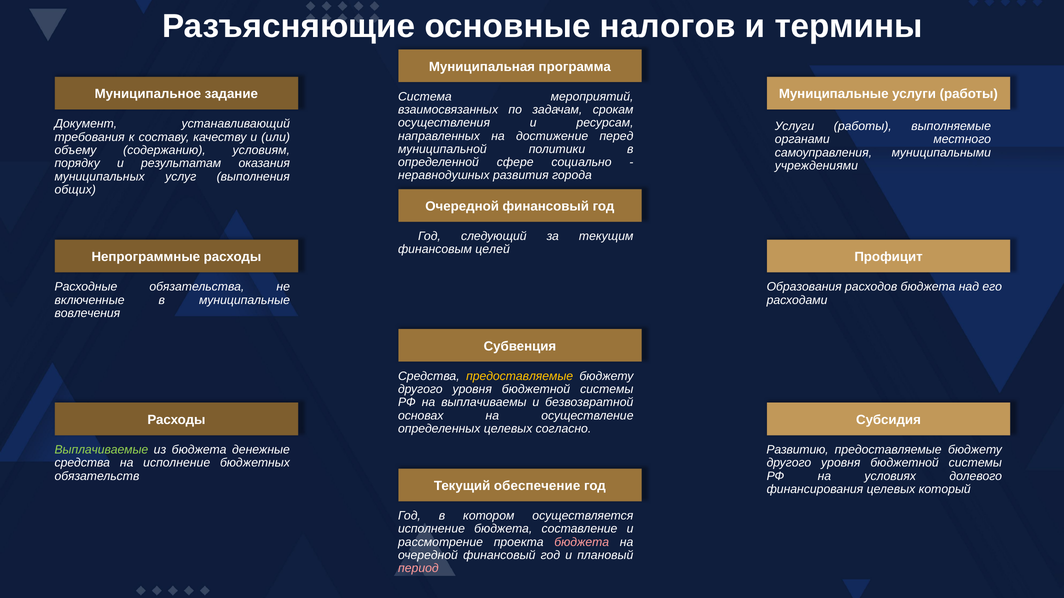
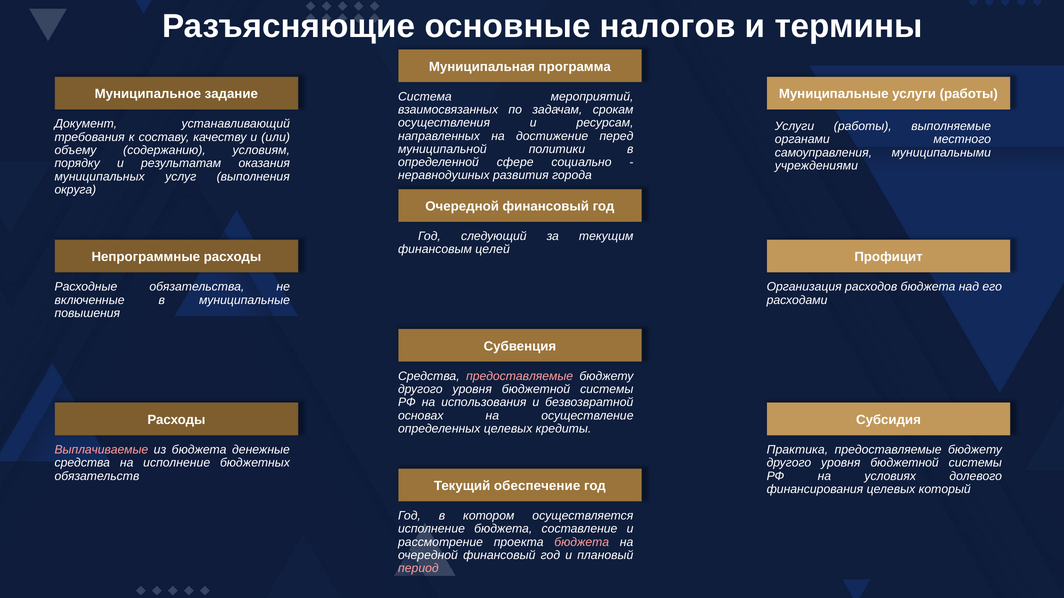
общих: общих -> округа
Образования: Образования -> Организация
вовлечения: вовлечения -> повышения
предоставляемые at (520, 376) colour: yellow -> pink
выплачиваемы: выплачиваемы -> использования
согласно: согласно -> кредиты
Выплачиваемые colour: light green -> pink
Развитию: Развитию -> Практика
